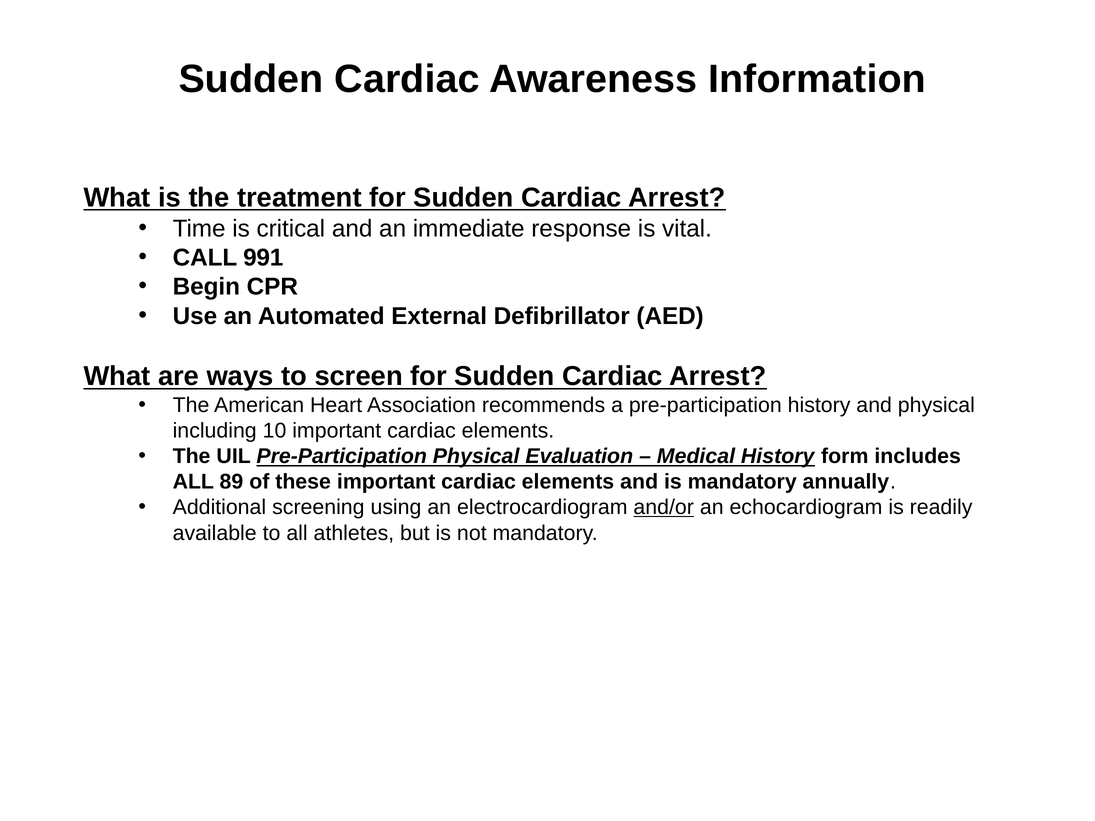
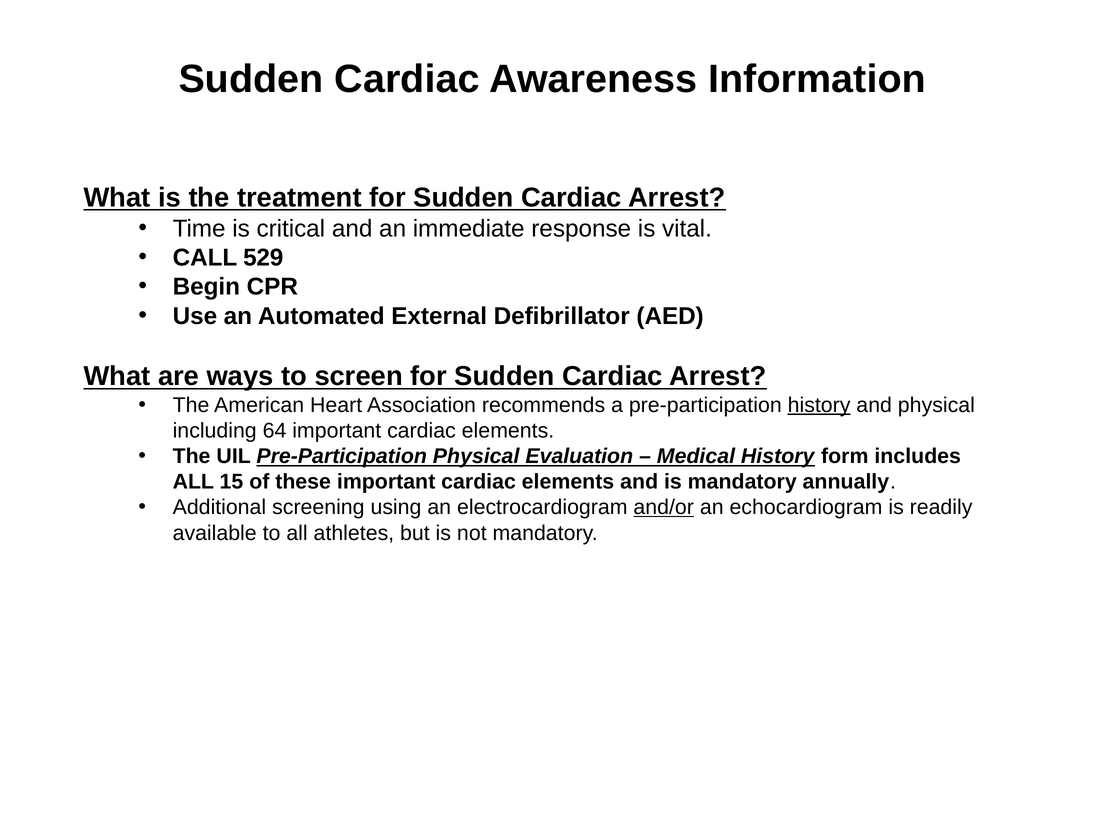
991: 991 -> 529
history at (819, 405) underline: none -> present
10: 10 -> 64
89: 89 -> 15
